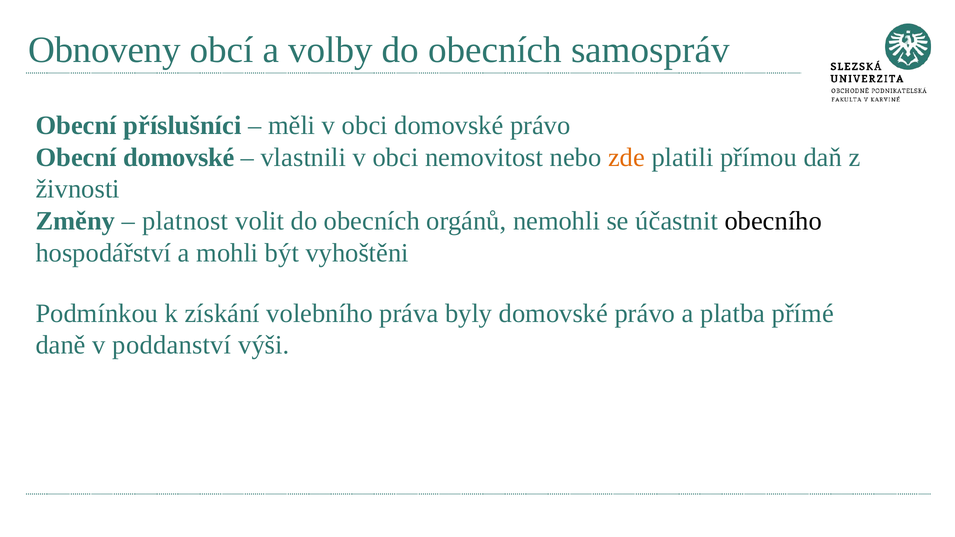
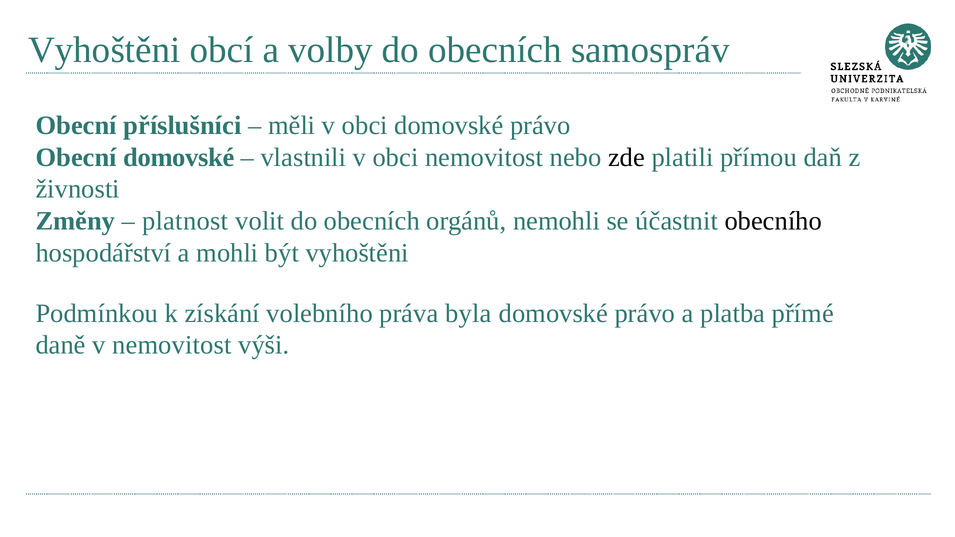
Obnoveny at (104, 50): Obnoveny -> Vyhoštěni
zde colour: orange -> black
byly: byly -> byla
v poddanství: poddanství -> nemovitost
